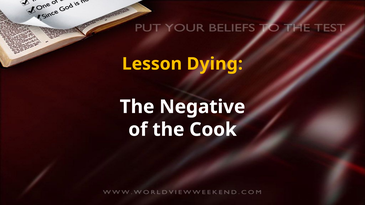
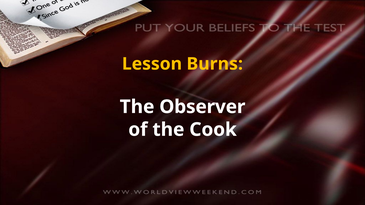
Dying: Dying -> Burns
Negative: Negative -> Observer
